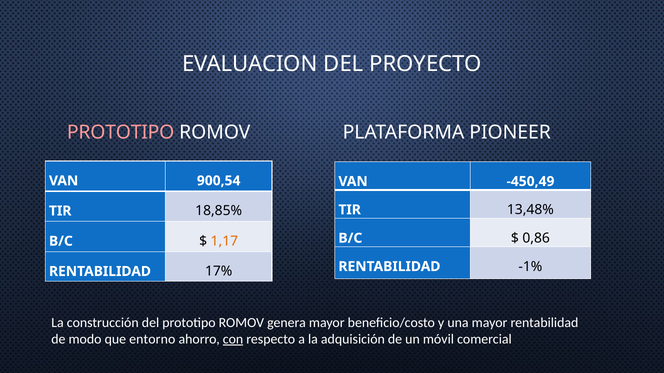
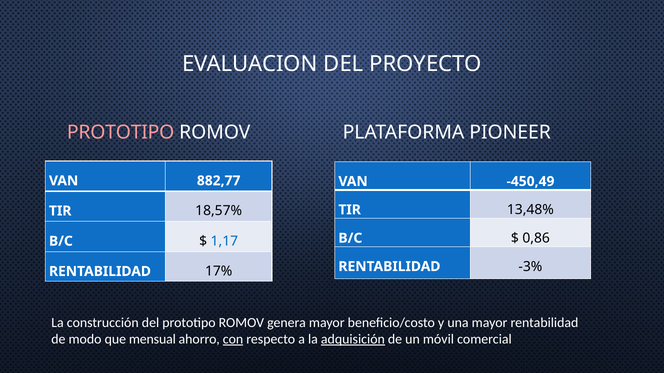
900,54: 900,54 -> 882,77
18,85%: 18,85% -> 18,57%
1,17 colour: orange -> blue
-1%: -1% -> -3%
entorno: entorno -> mensual
adquisición underline: none -> present
